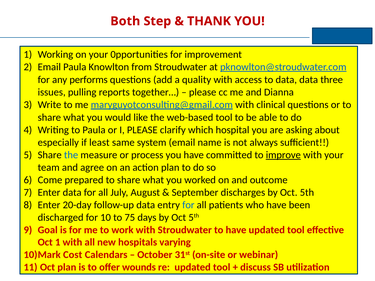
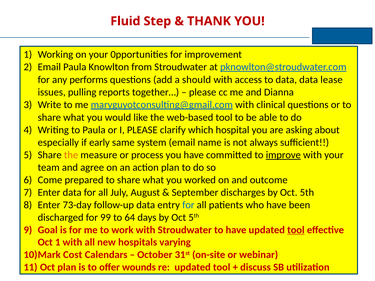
Both: Both -> Fluid
quality: quality -> should
three: three -> lease
least: least -> early
the at (71, 155) colour: blue -> orange
20-day: 20-day -> 73-day
10: 10 -> 99
75: 75 -> 64
tool at (296, 230) underline: none -> present
